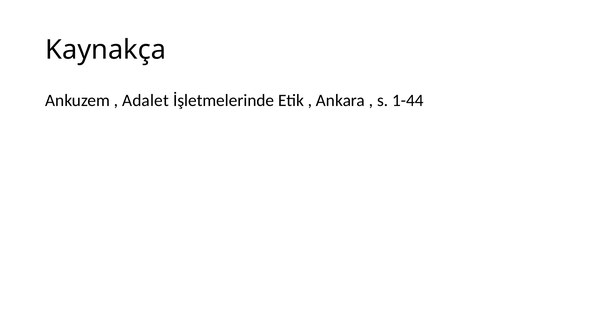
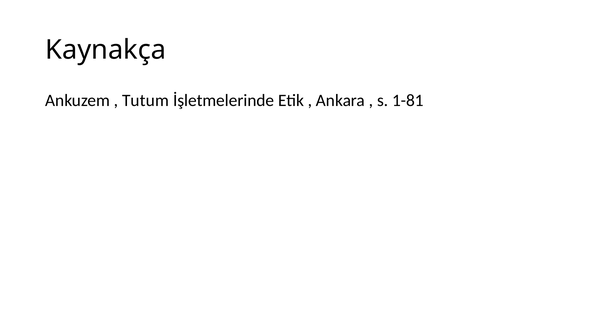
Adalet: Adalet -> Tutum
1-44: 1-44 -> 1-81
